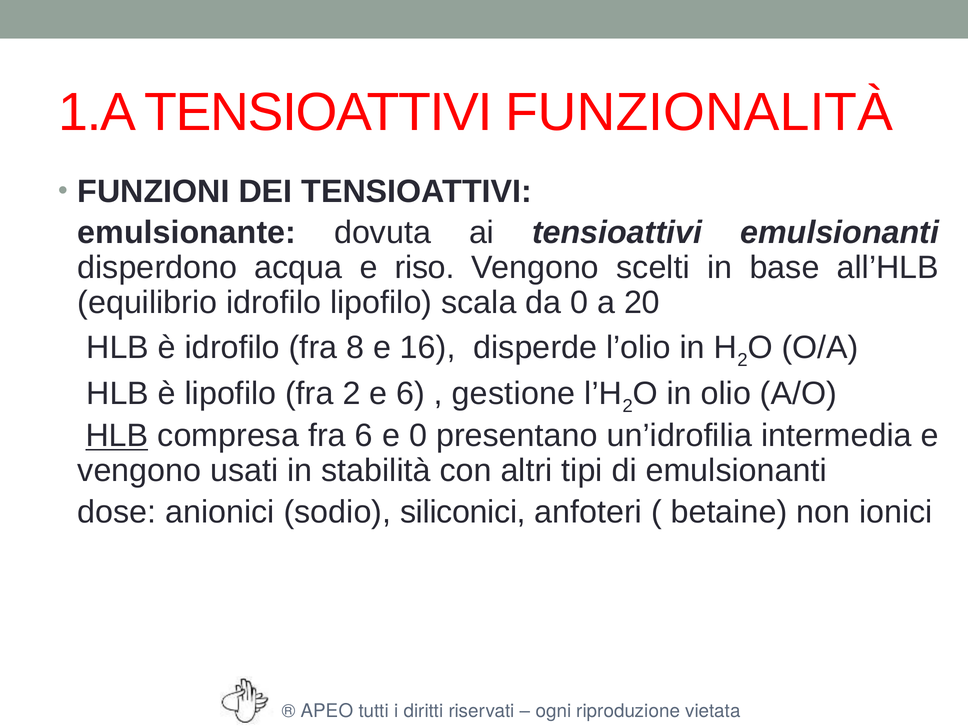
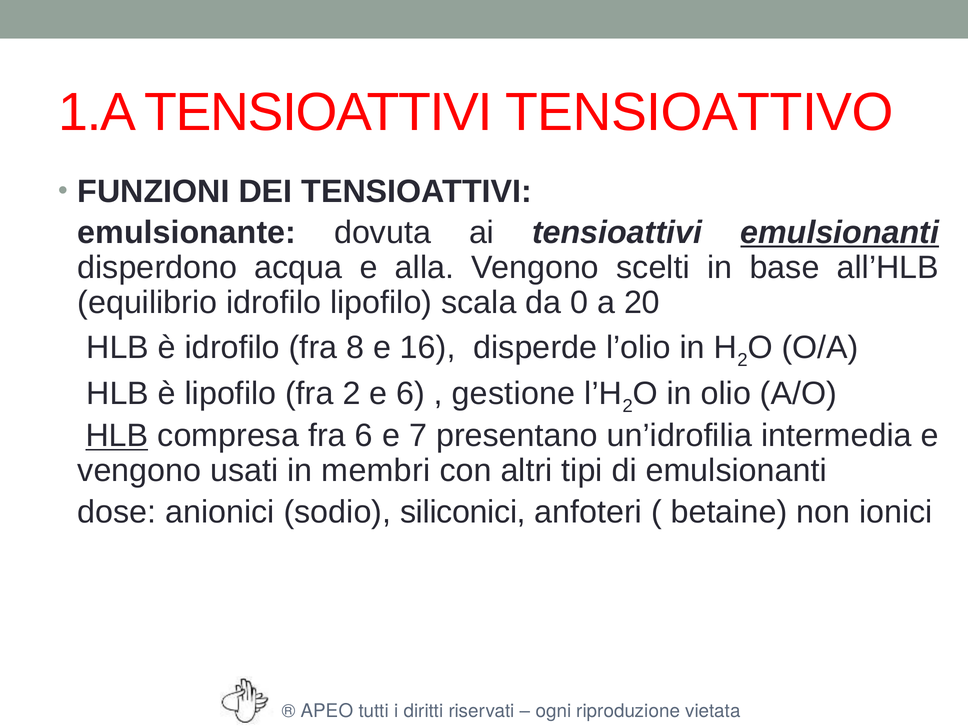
FUNZIONALITÀ: FUNZIONALITÀ -> TENSIOATTIVO
emulsionanti at (840, 233) underline: none -> present
riso: riso -> alla
e 0: 0 -> 7
stabilità: stabilità -> membri
